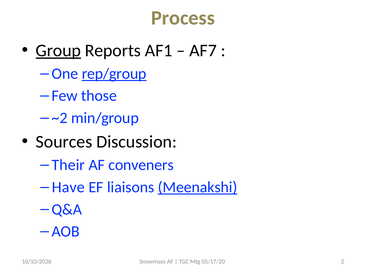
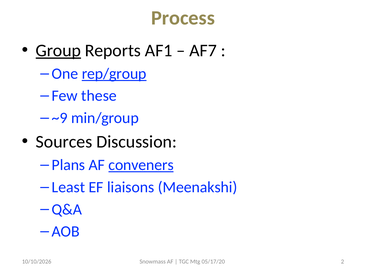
those: those -> these
~2: ~2 -> ~9
Their: Their -> Plans
conveners underline: none -> present
Have: Have -> Least
Meenakshi underline: present -> none
